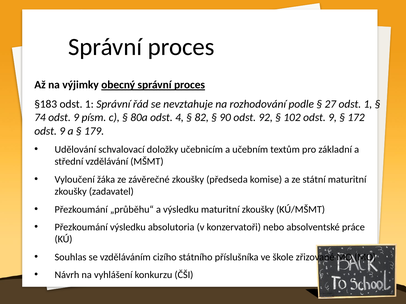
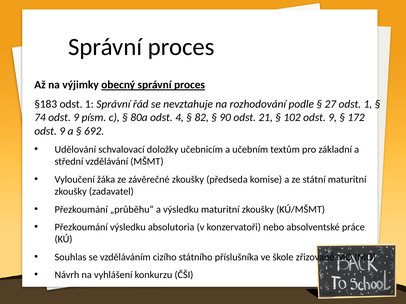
92: 92 -> 21
179: 179 -> 692
